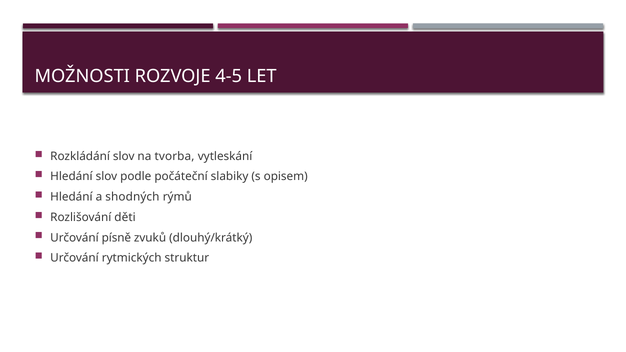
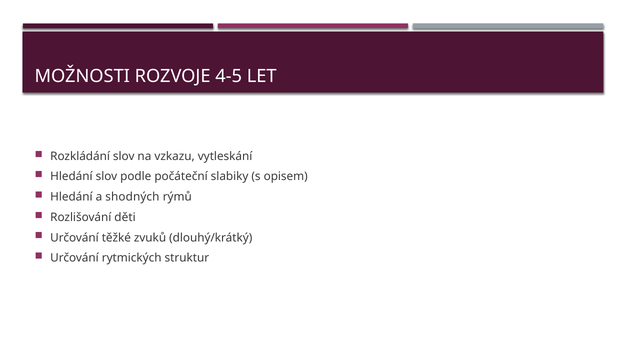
tvorba: tvorba -> vzkazu
písně: písně -> těžké
